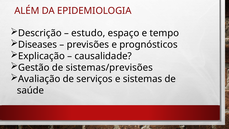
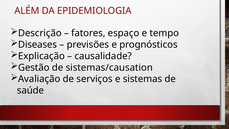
estudo: estudo -> fatores
sistemas/previsões: sistemas/previsões -> sistemas/causation
